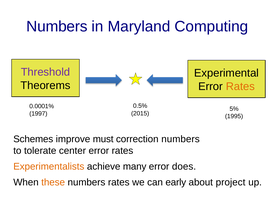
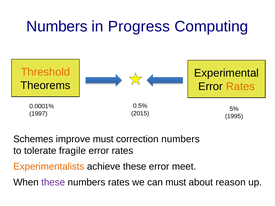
Maryland: Maryland -> Progress
Threshold colour: purple -> orange
center: center -> fragile
achieve many: many -> these
does: does -> meet
these at (53, 183) colour: orange -> purple
can early: early -> must
project: project -> reason
